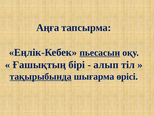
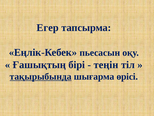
Аңға: Аңға -> Егер
пьесасын underline: present -> none
алып: алып -> теңін
